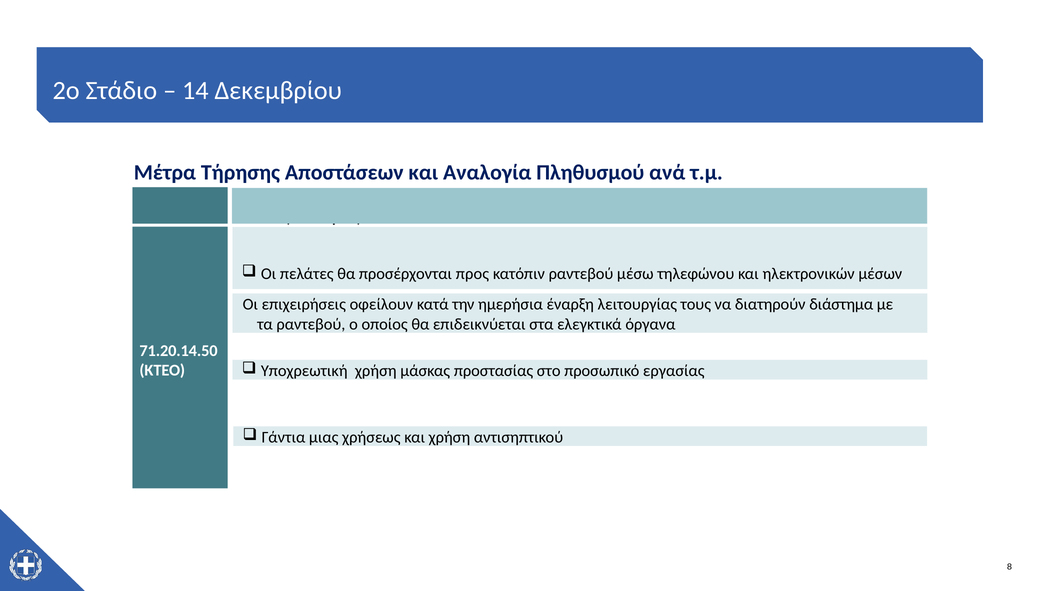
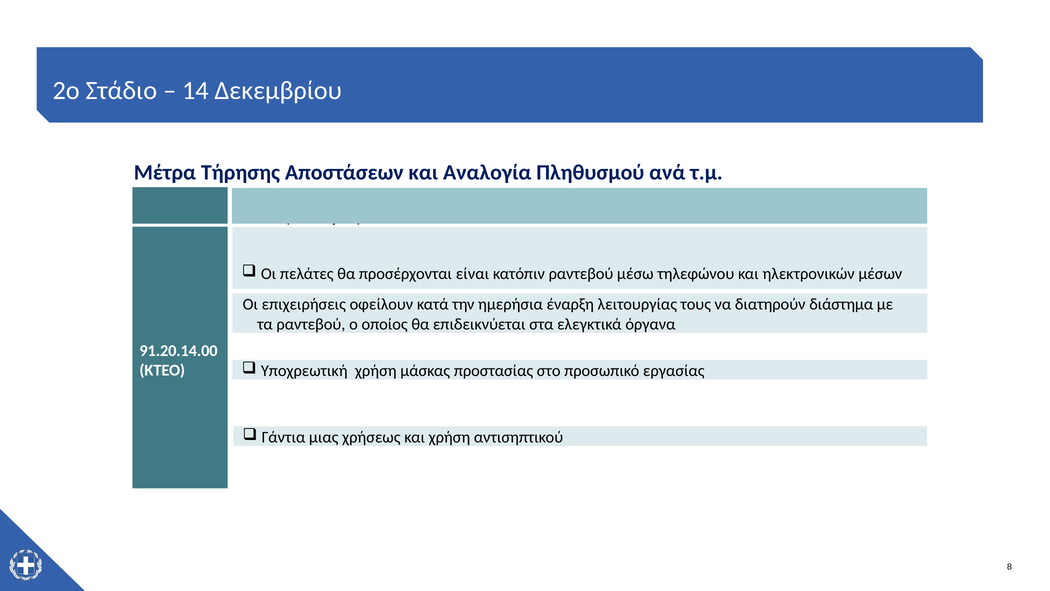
προς: προς -> είναι
71.20.14.50: 71.20.14.50 -> 91.20.14.00
